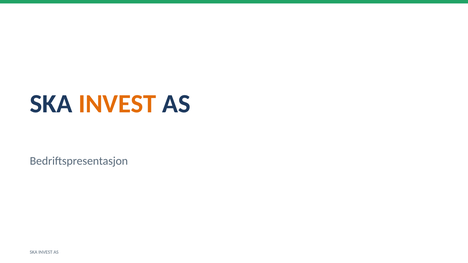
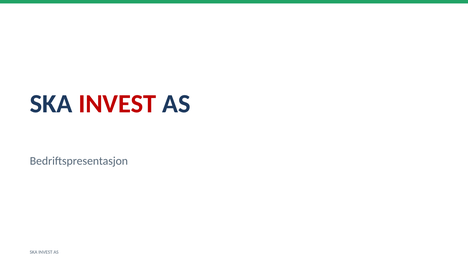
INVEST at (117, 104) colour: orange -> red
